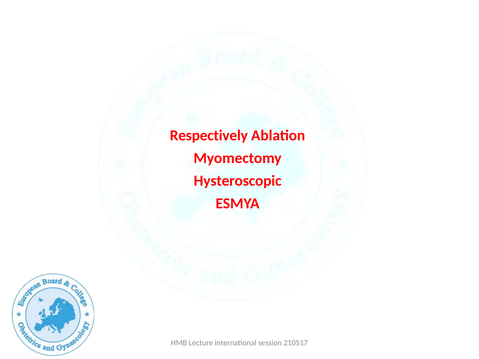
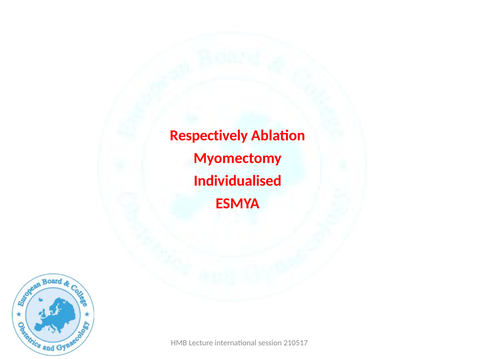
Hysteroscopic: Hysteroscopic -> Individualised
